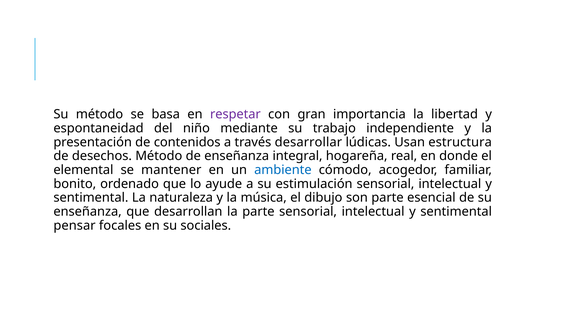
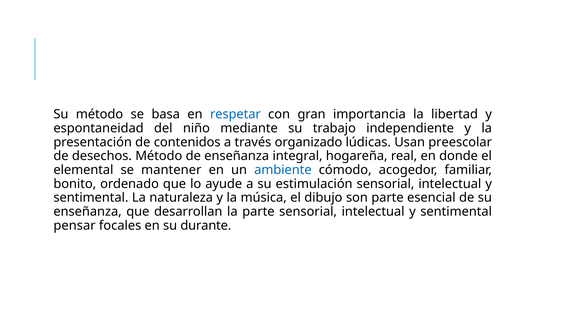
respetar colour: purple -> blue
desarrollar: desarrollar -> organizado
estructura: estructura -> preescolar
sociales: sociales -> durante
